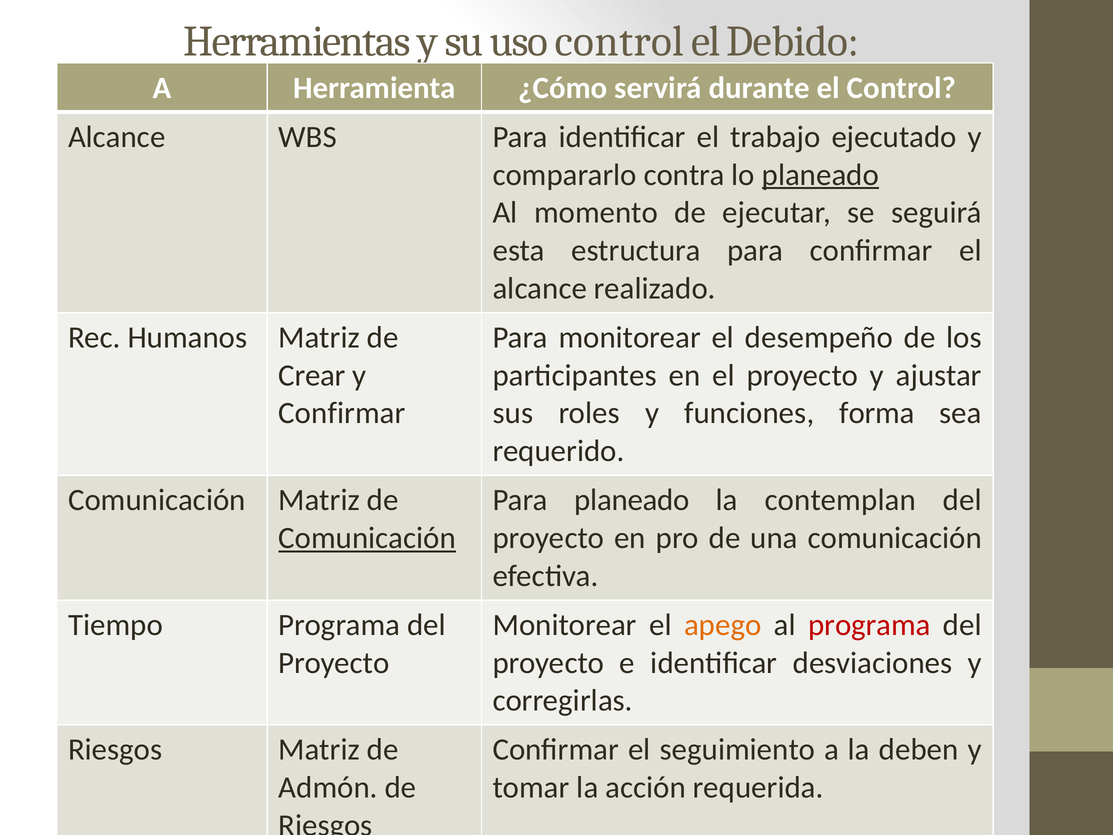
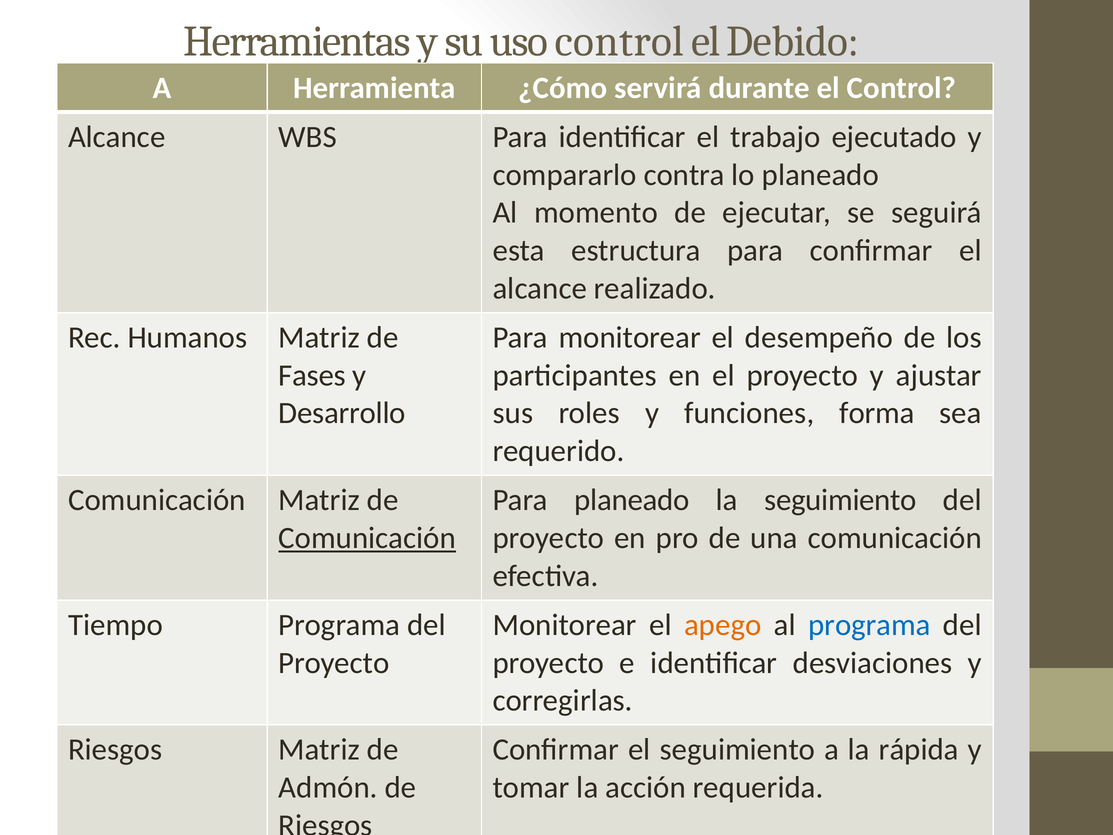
planeado at (820, 175) underline: present -> none
Crear: Crear -> Fases
Confirmar at (342, 413): Confirmar -> Desarrollo
la contemplan: contemplan -> seguimiento
programa at (869, 625) colour: red -> blue
deben: deben -> rápida
